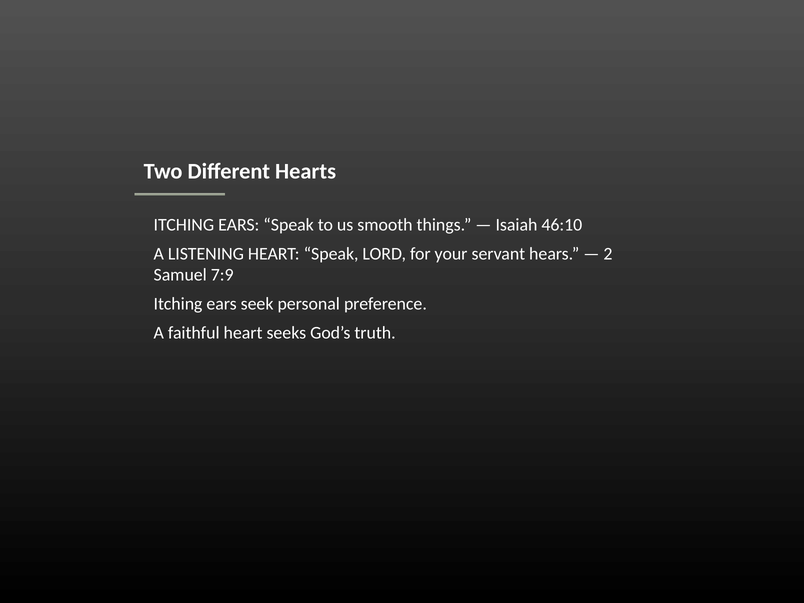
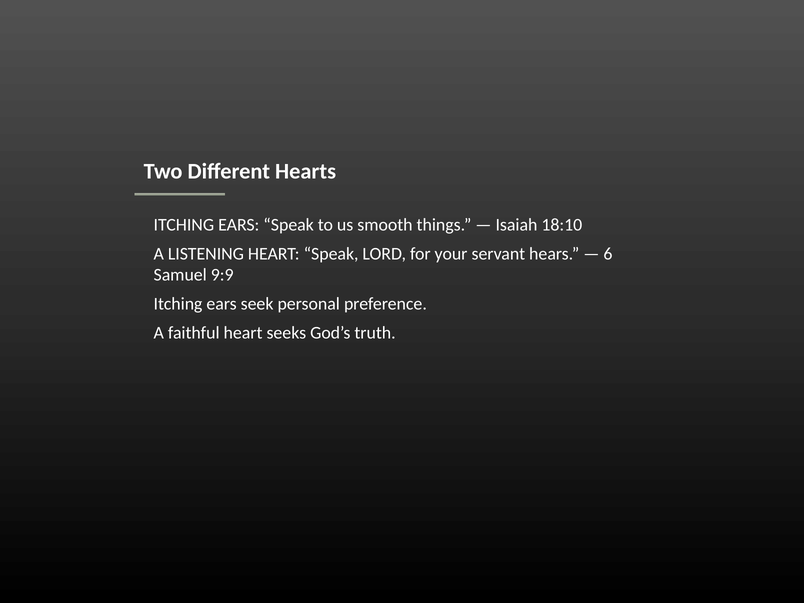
46:10: 46:10 -> 18:10
2: 2 -> 6
7:9: 7:9 -> 9:9
